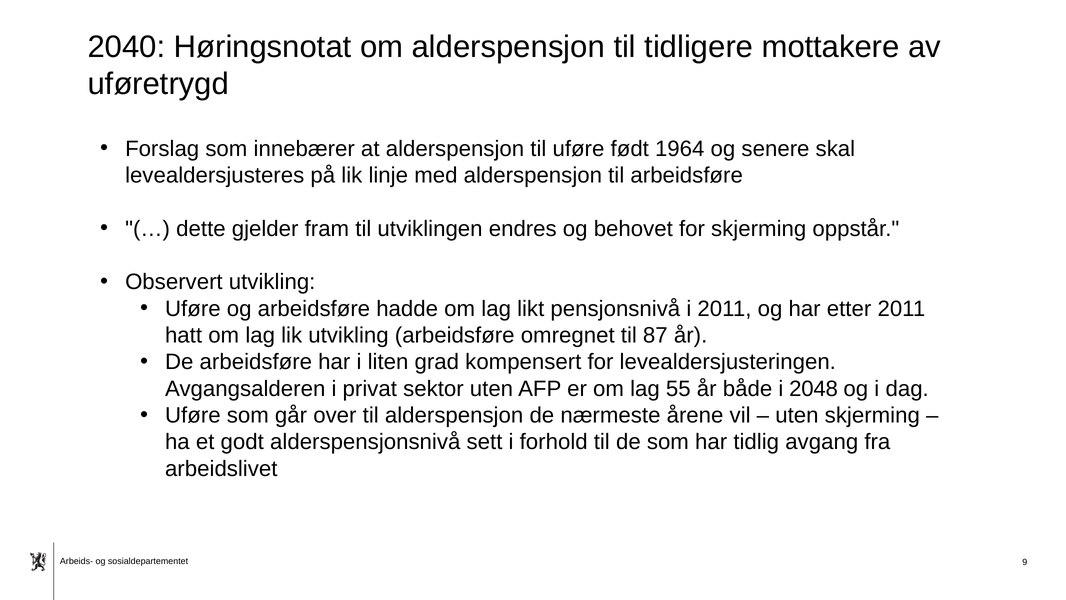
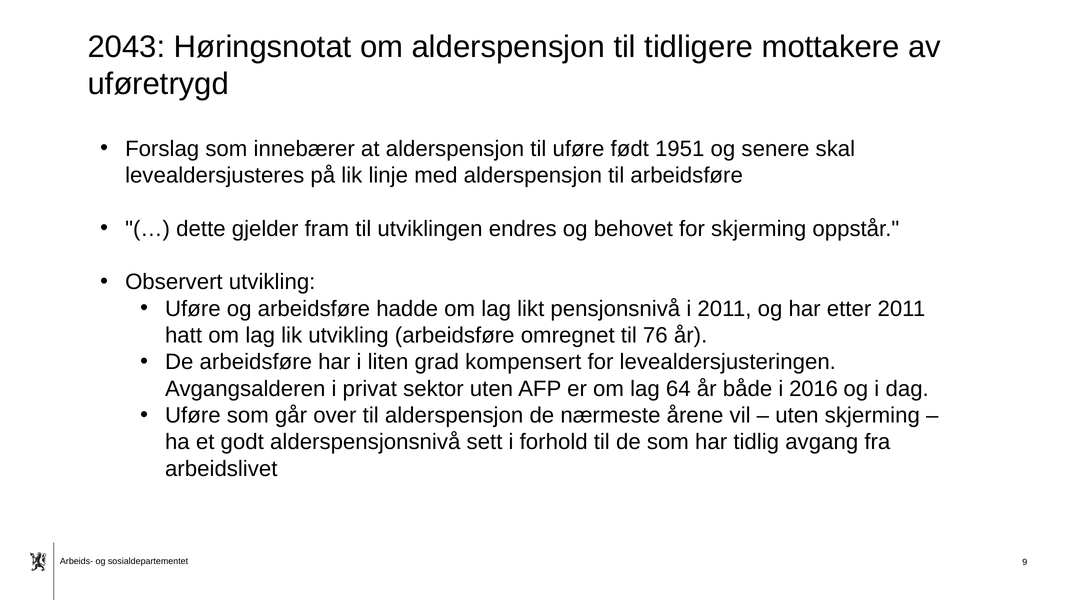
2040: 2040 -> 2043
1964: 1964 -> 1951
87: 87 -> 76
55: 55 -> 64
2048: 2048 -> 2016
